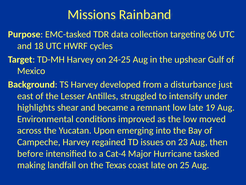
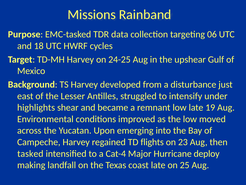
issues: issues -> flights
before: before -> tasked
tasked: tasked -> deploy
